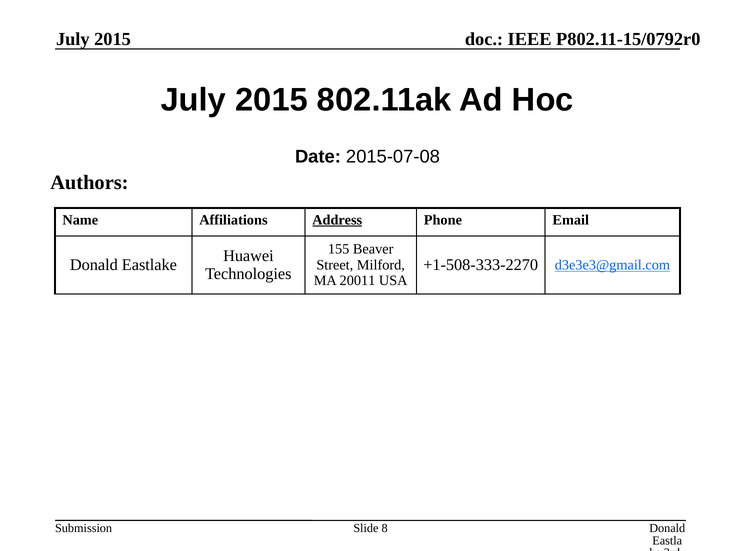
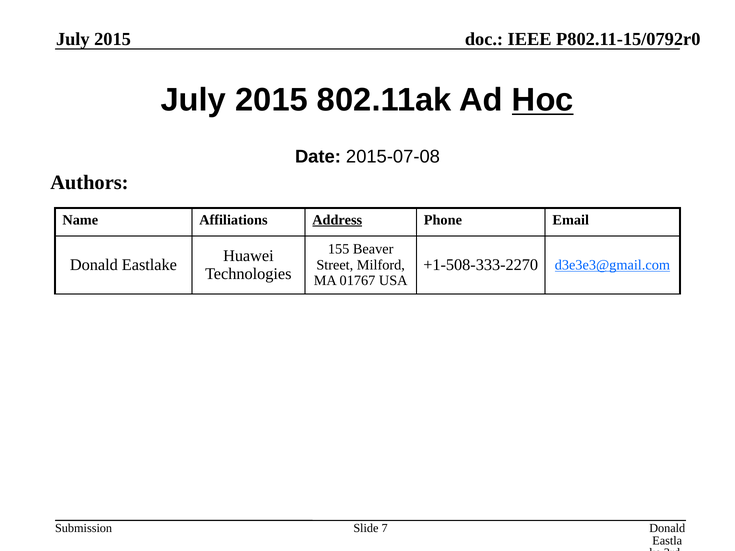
Hoc underline: none -> present
20011: 20011 -> 01767
8: 8 -> 7
